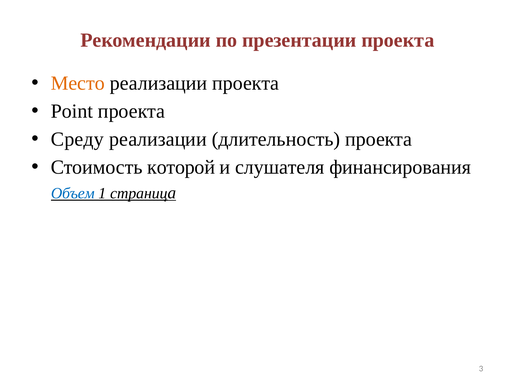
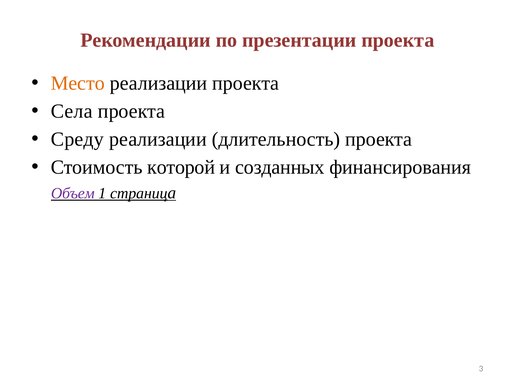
Point: Point -> Села
слушателя: слушателя -> созданных
Объем colour: blue -> purple
